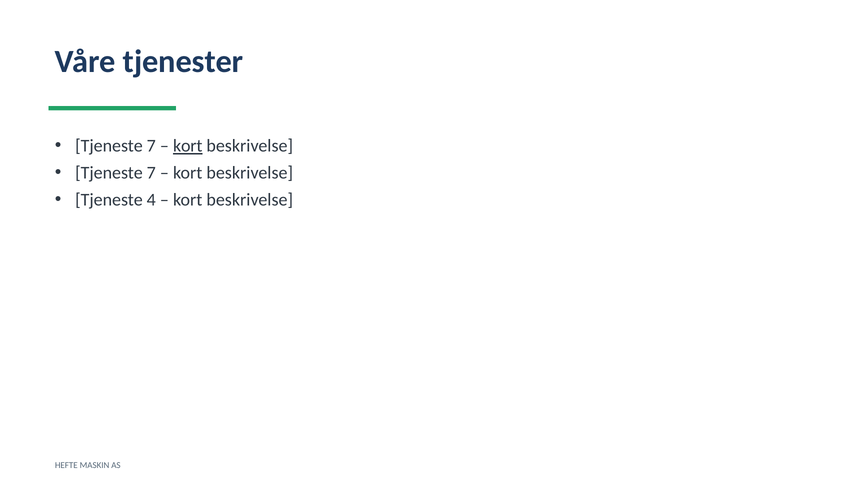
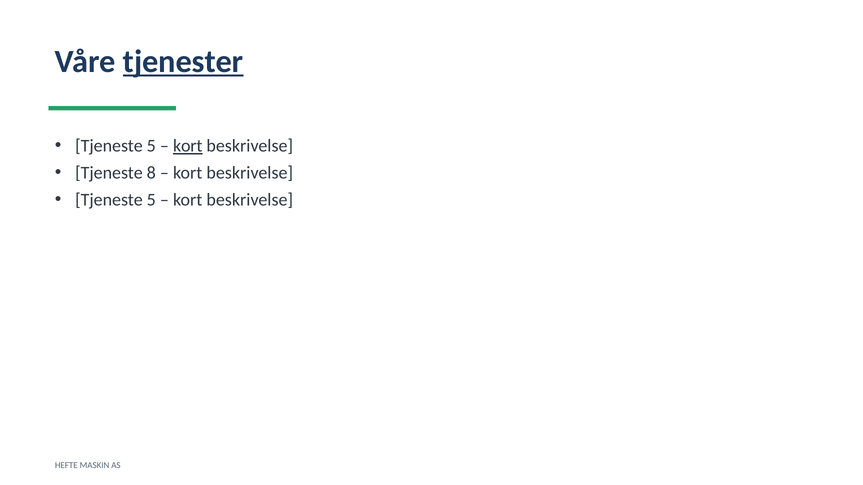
tjenester underline: none -> present
7 at (151, 146): 7 -> 5
7 at (151, 173): 7 -> 8
4 at (151, 200): 4 -> 5
